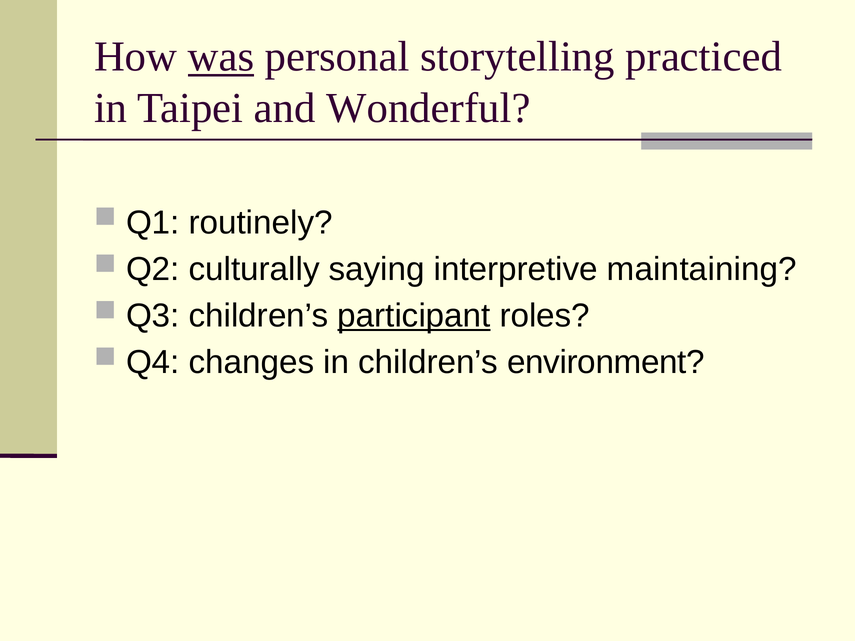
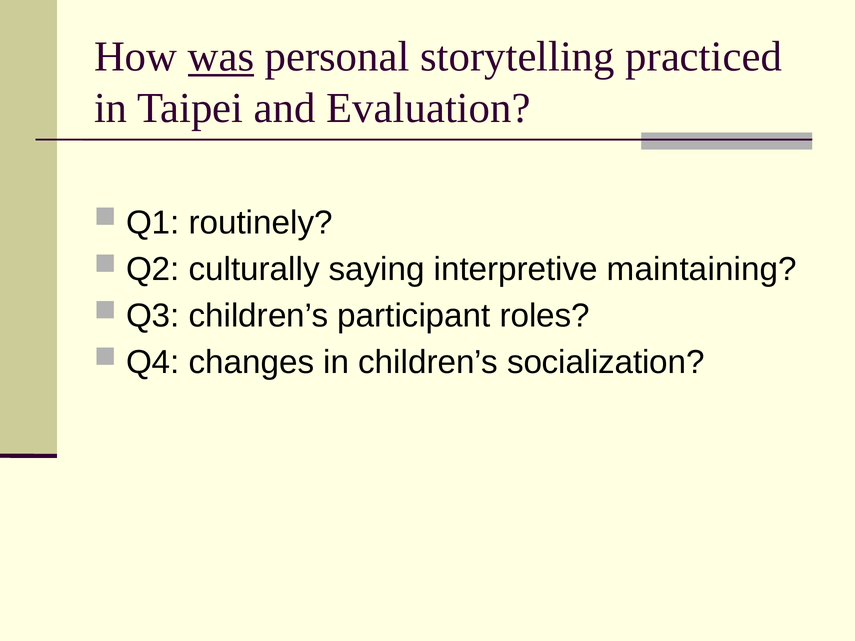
Wonderful: Wonderful -> Evaluation
participant underline: present -> none
environment: environment -> socialization
